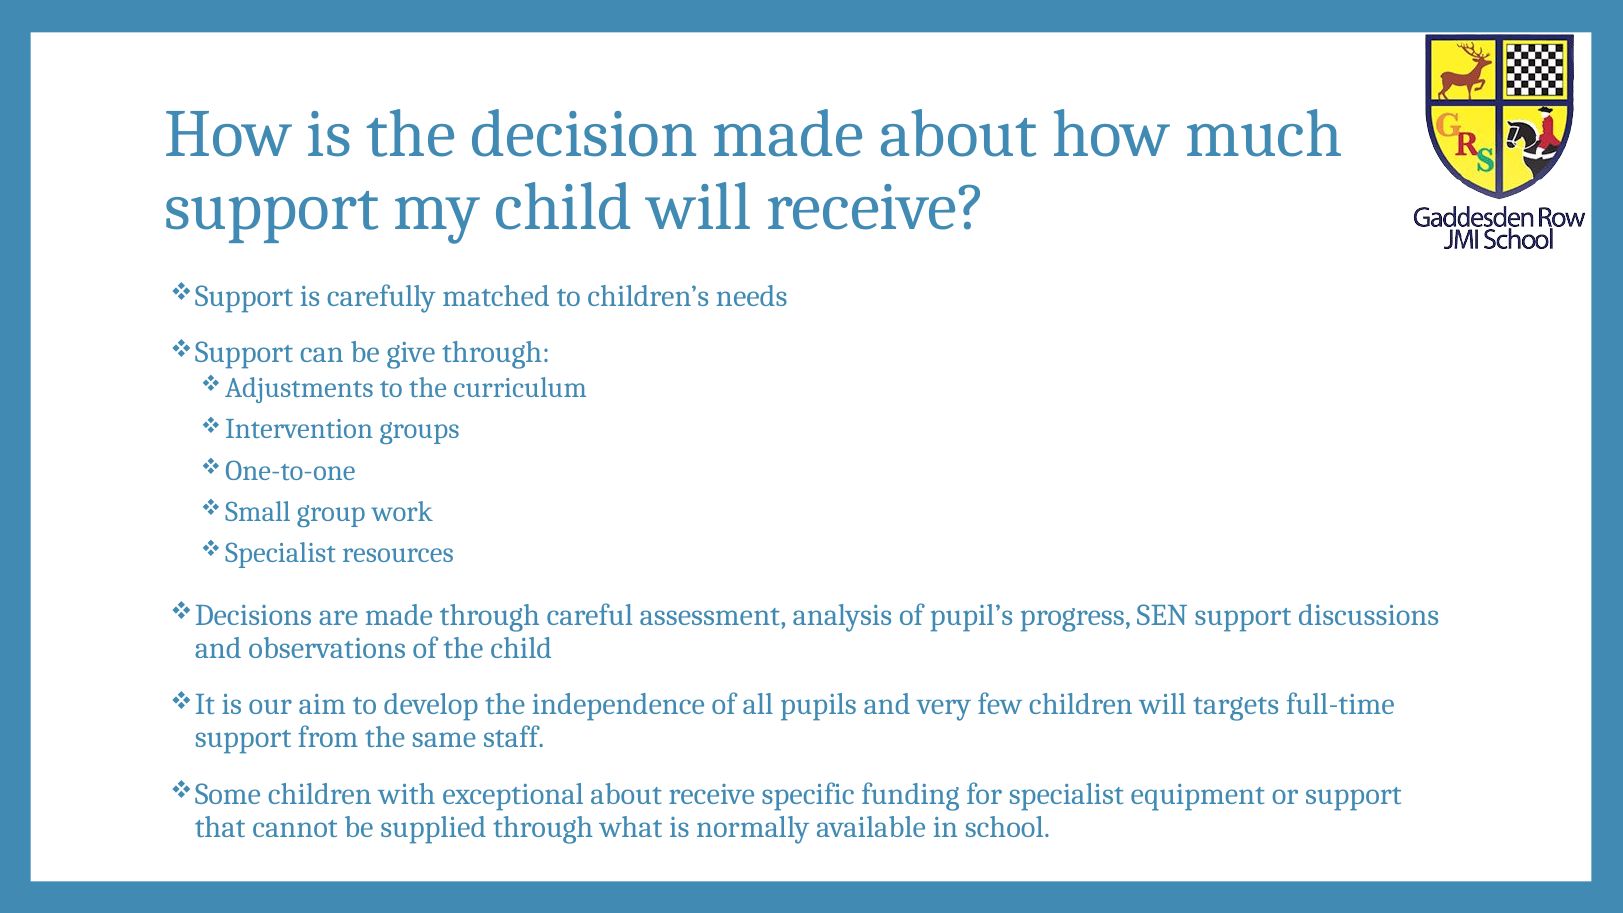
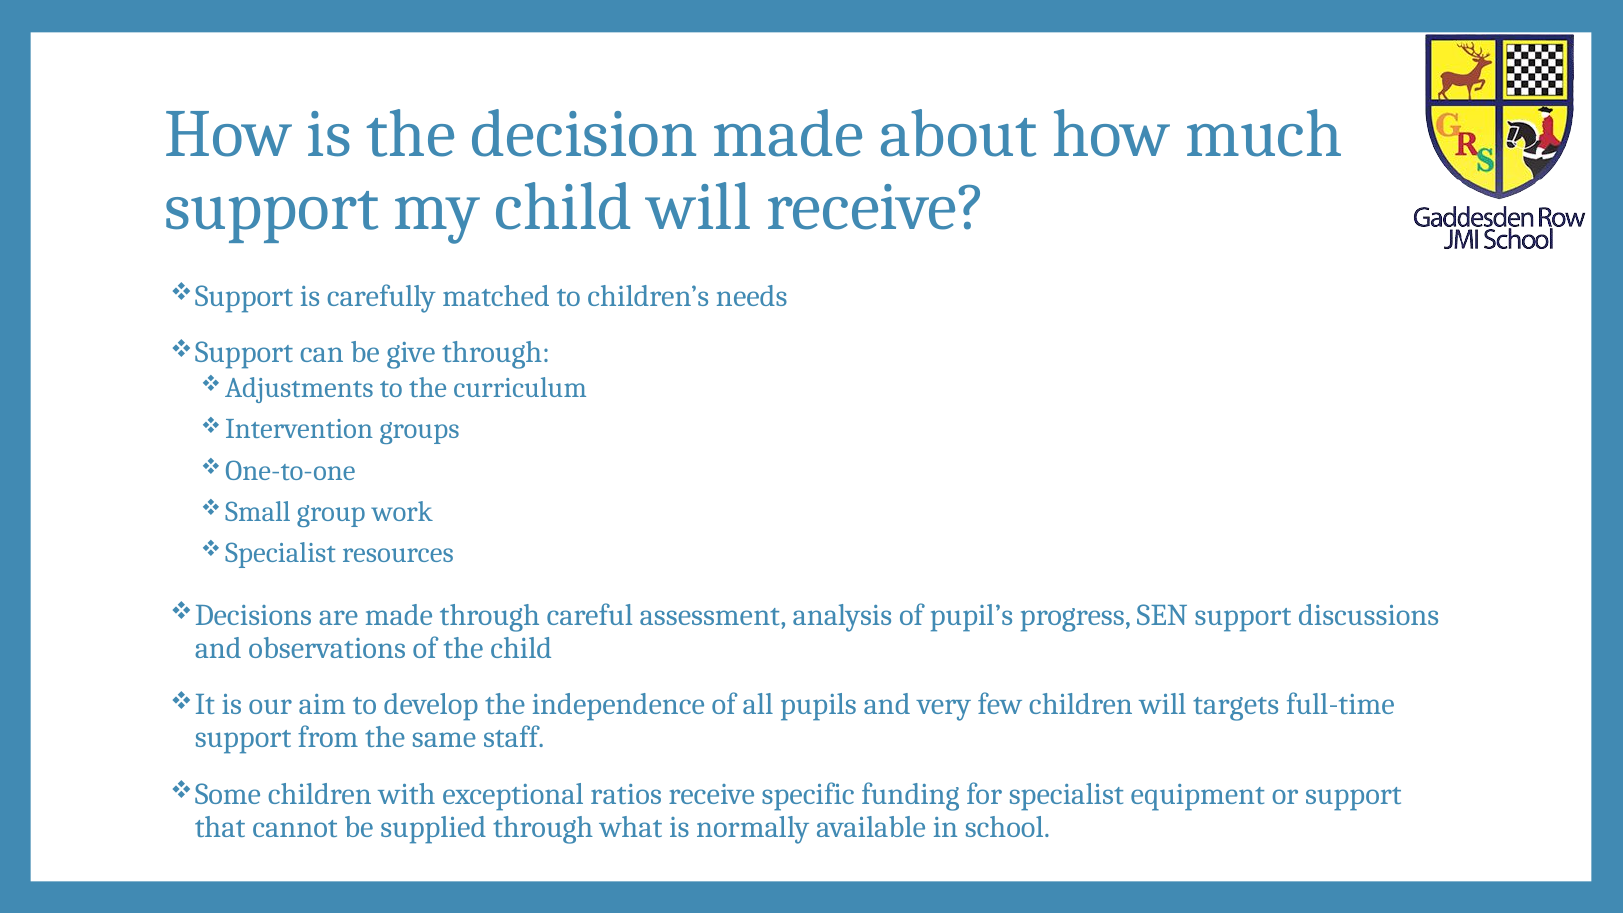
exceptional about: about -> ratios
